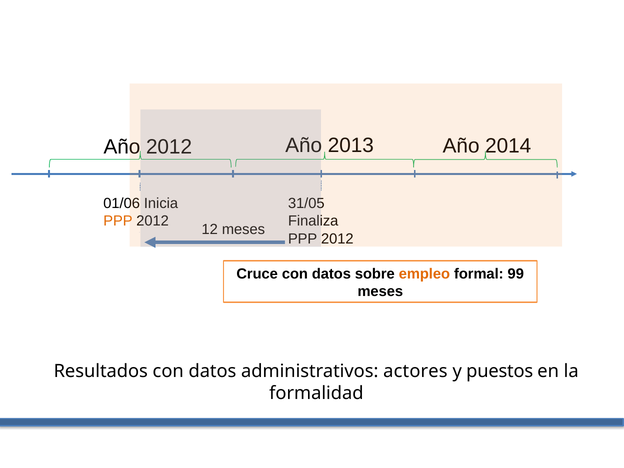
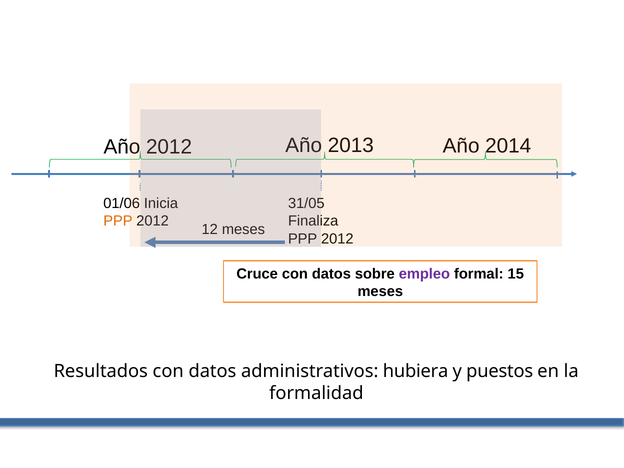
empleo colour: orange -> purple
99: 99 -> 15
actores: actores -> hubiera
